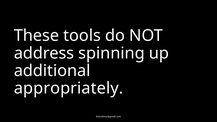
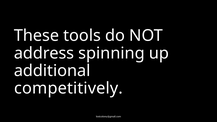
appropriately: appropriately -> competitively
